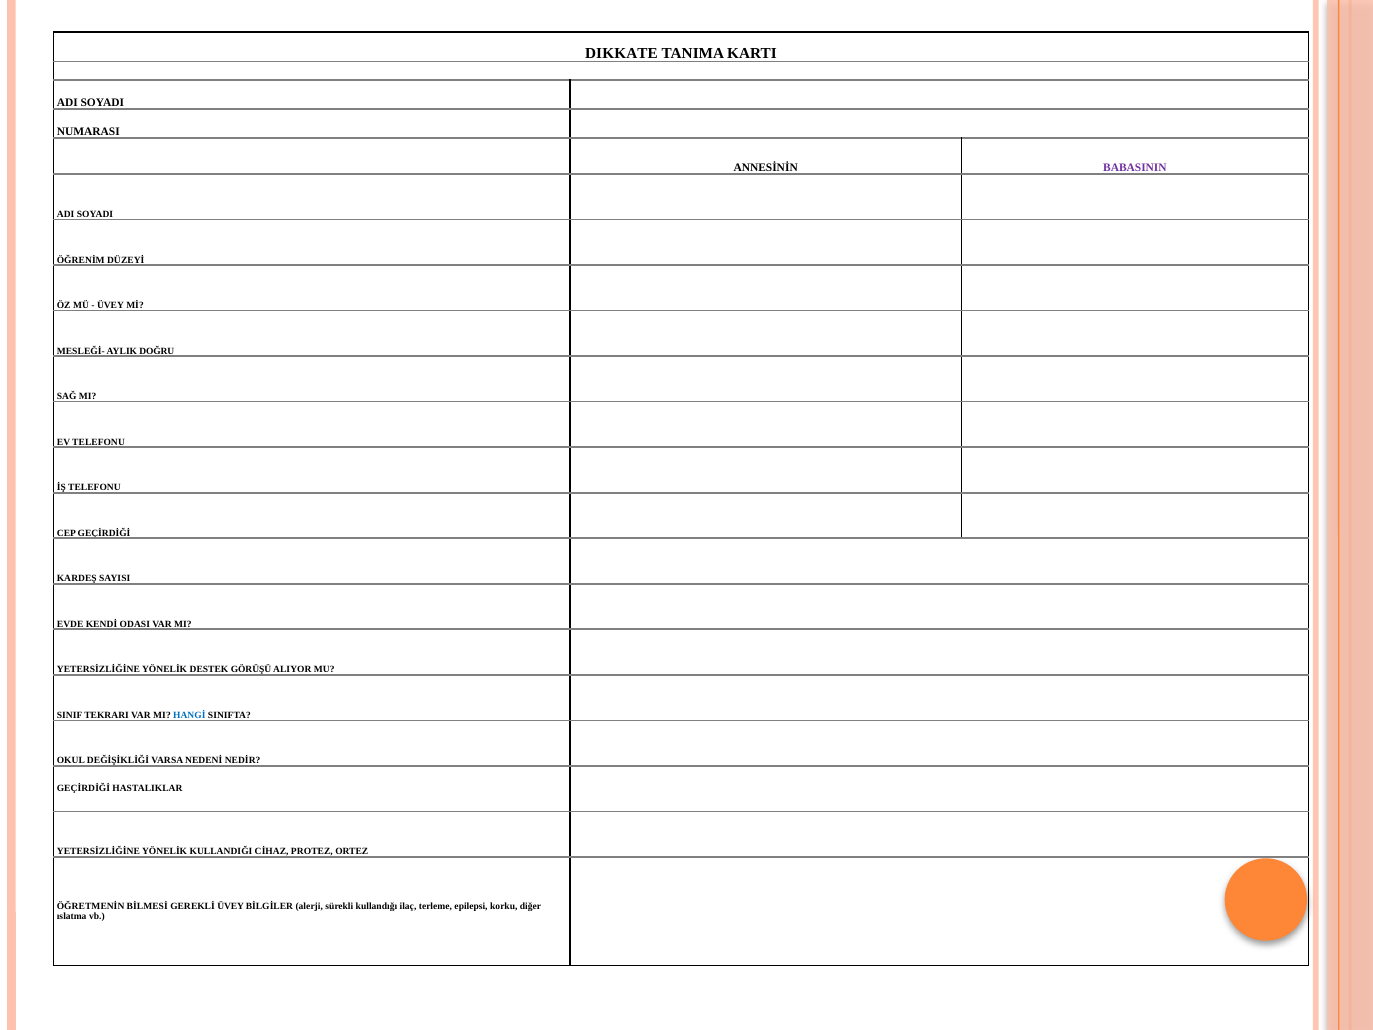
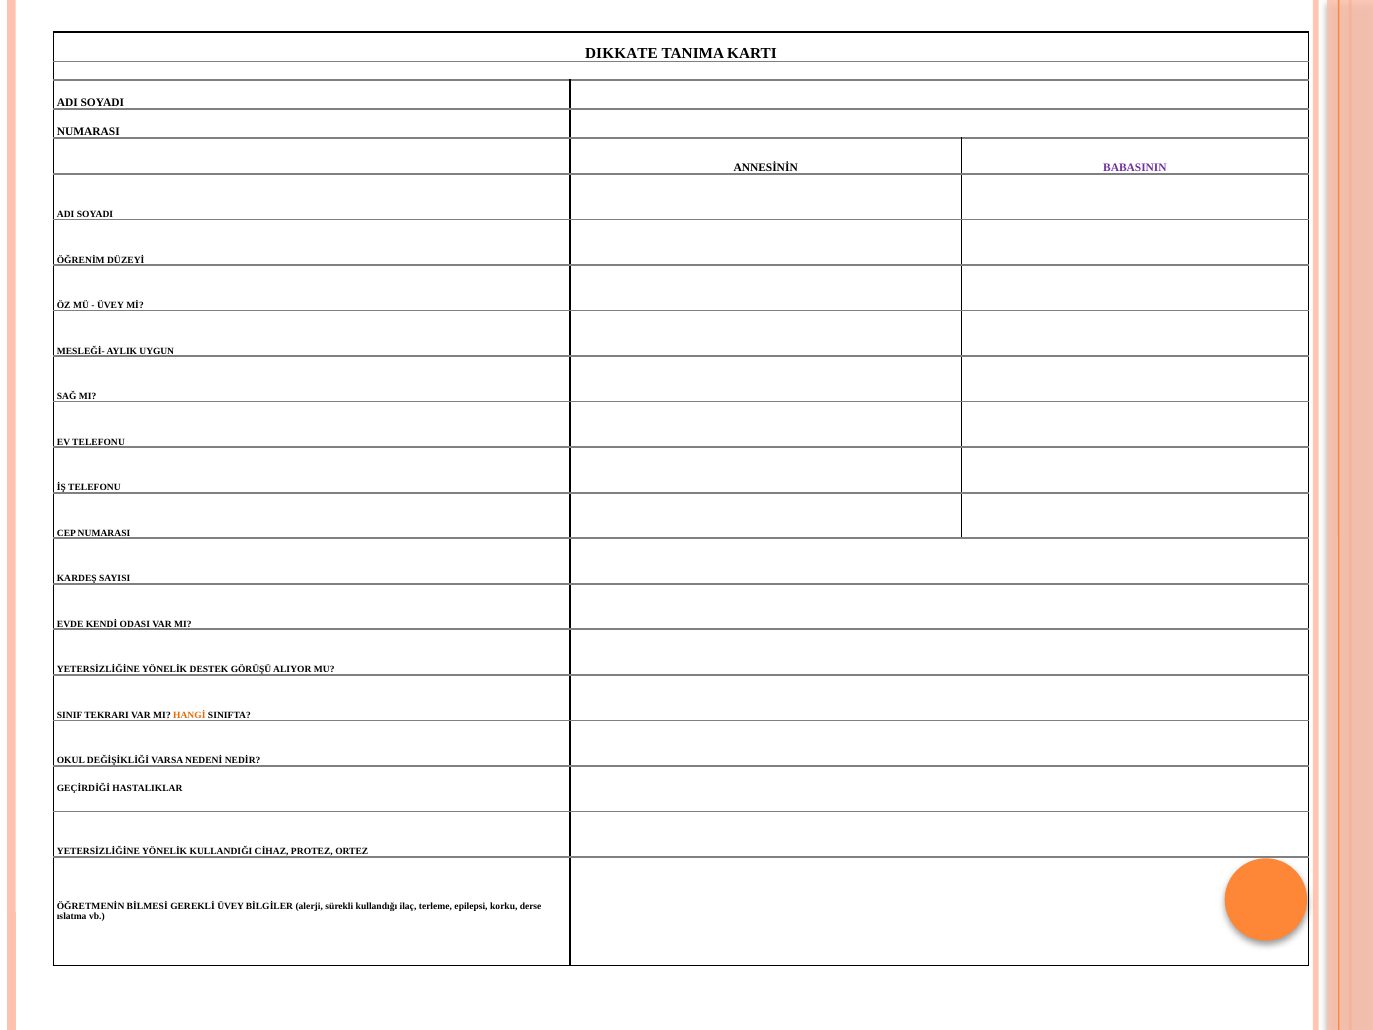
DOĞRU: DOĞRU -> UYGUN
CEP GEÇİRDİĞİ: GEÇİRDİĞİ -> NUMARASI
HANGİ colour: blue -> orange
diğer: diğer -> derse
